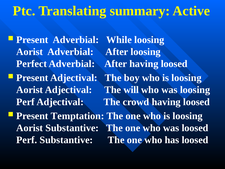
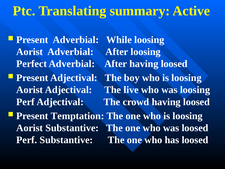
will: will -> live
